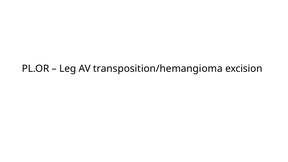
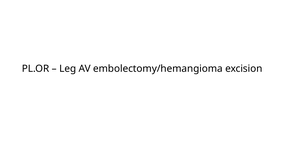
transposition/hemangioma: transposition/hemangioma -> embolectomy/hemangioma
